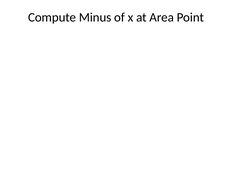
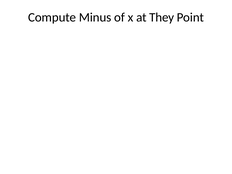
Area: Area -> They
